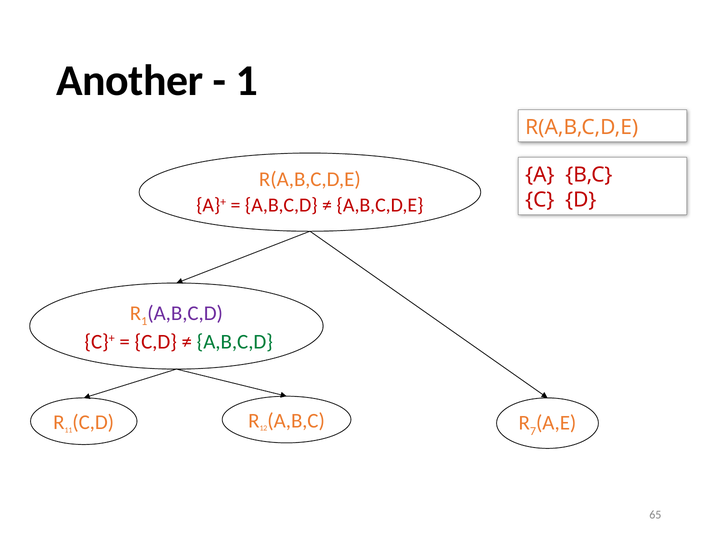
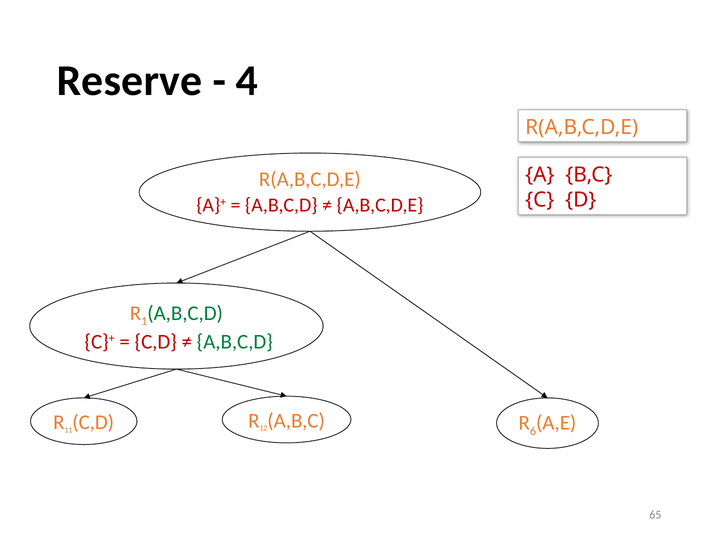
Another: Another -> Reserve
1 at (247, 80): 1 -> 4
A,B,C,D at (185, 313) colour: purple -> green
7: 7 -> 6
